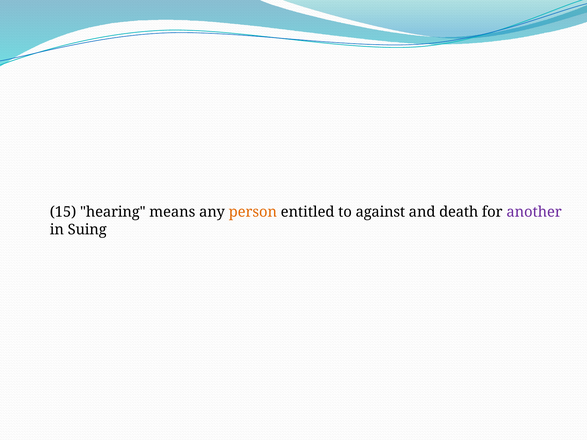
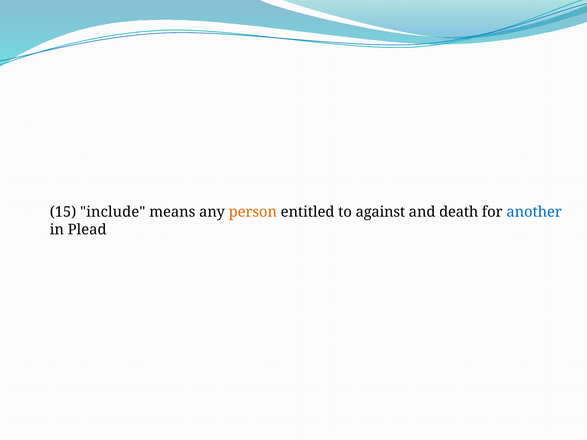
hearing: hearing -> include
another colour: purple -> blue
Suing: Suing -> Plead
